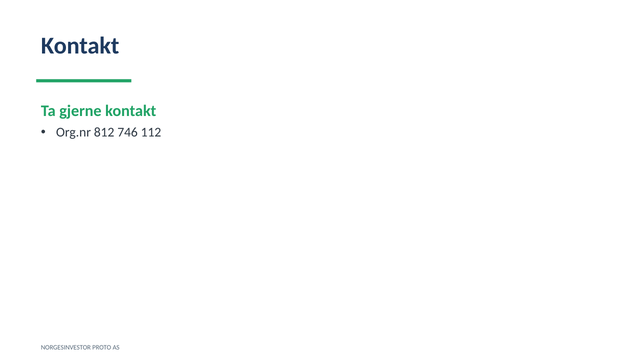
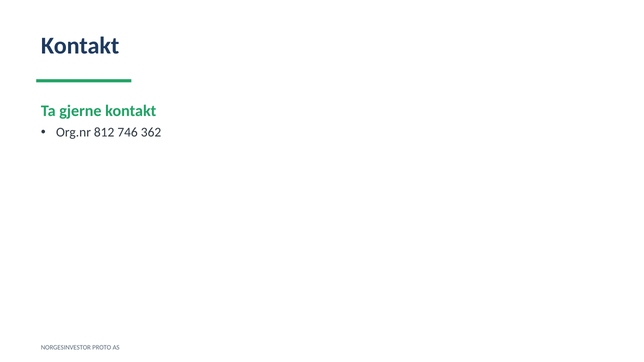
112: 112 -> 362
